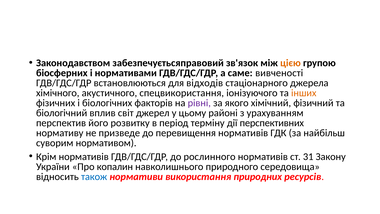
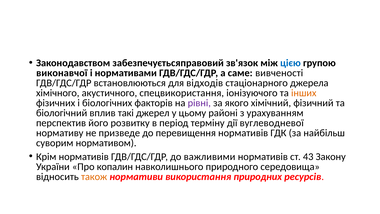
цією colour: orange -> blue
біосферних: біосферних -> виконавчої
світ: світ -> такі
перспективних: перспективних -> вуглеводневої
рослинного: рослинного -> важливими
31: 31 -> 43
також colour: blue -> orange
